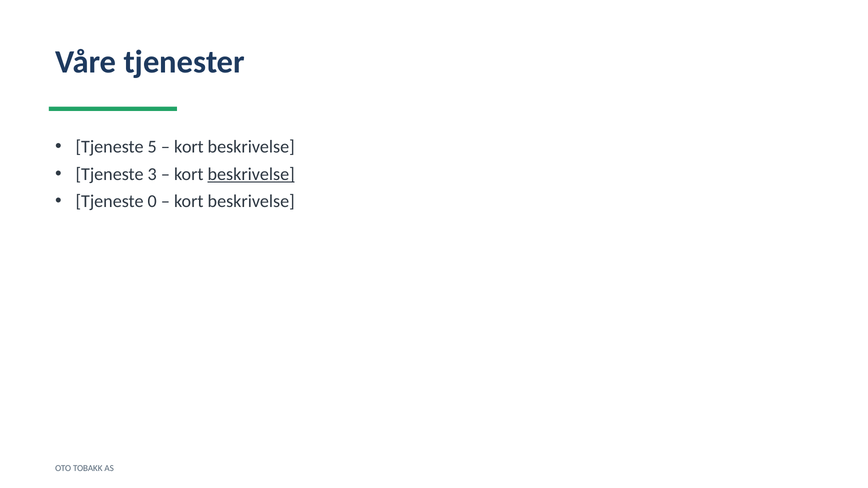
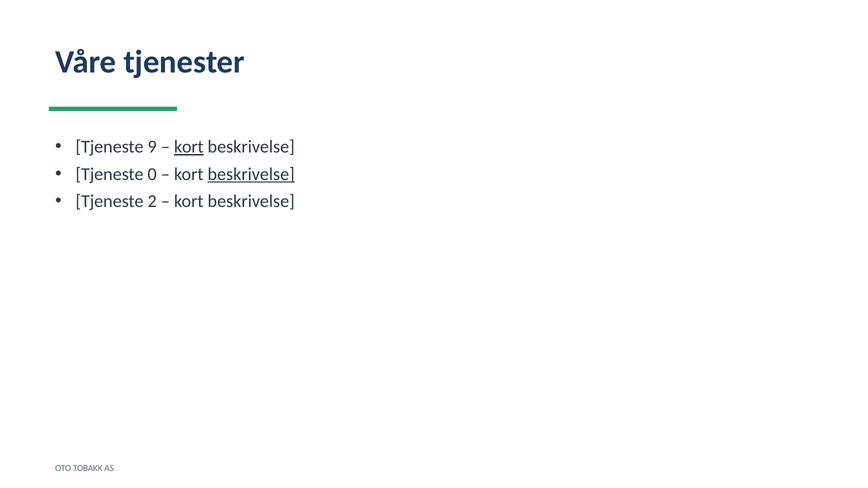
5: 5 -> 9
kort at (189, 147) underline: none -> present
3: 3 -> 0
0: 0 -> 2
